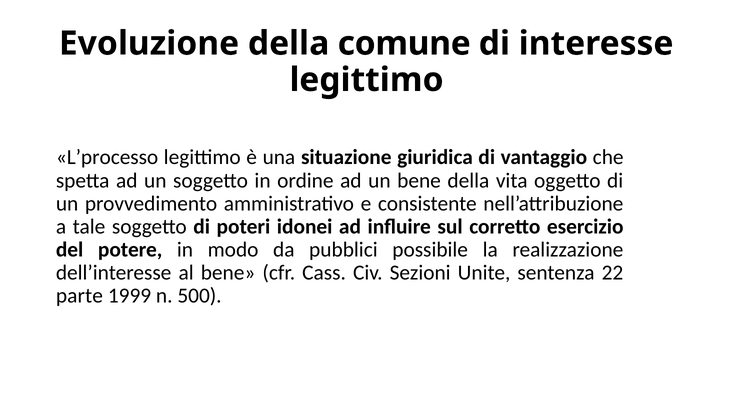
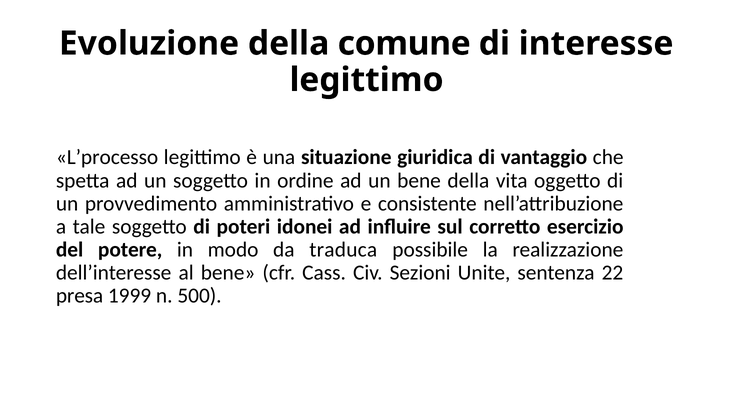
pubblici: pubblici -> traduca
parte: parte -> presa
